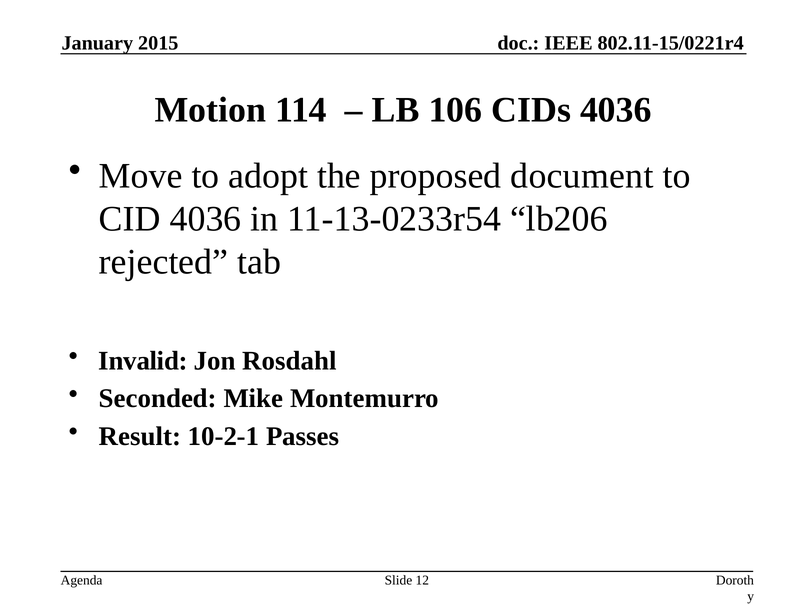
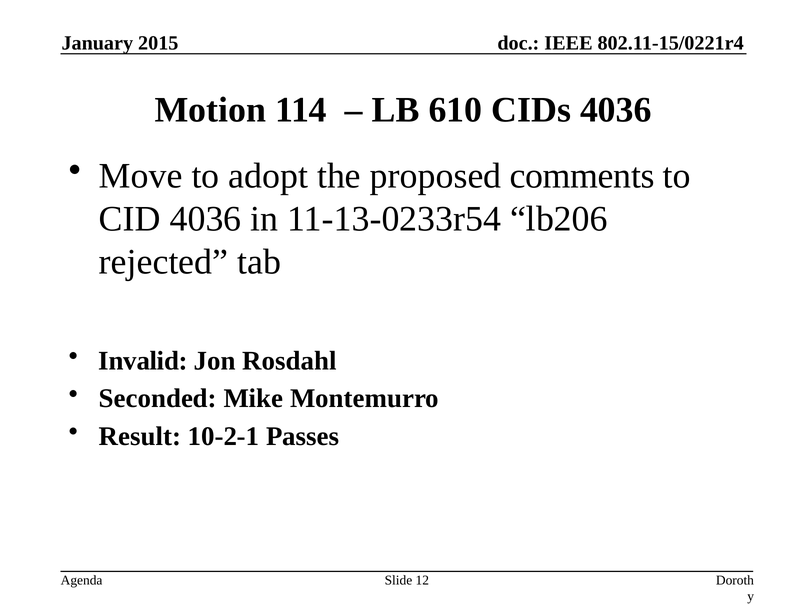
106: 106 -> 610
document: document -> comments
